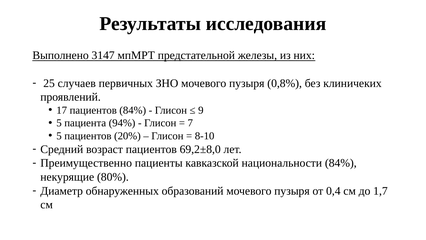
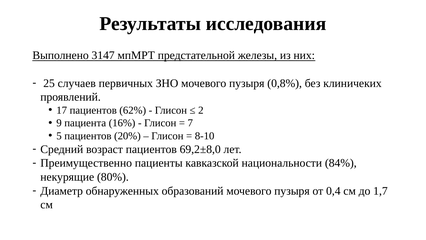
пациентов 84%: 84% -> 62%
9: 9 -> 2
5 at (59, 123): 5 -> 9
94%: 94% -> 16%
